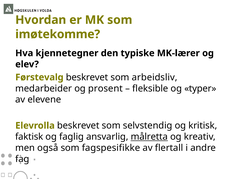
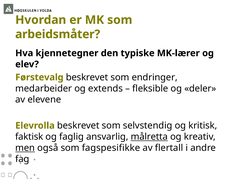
imøtekomme: imøtekomme -> arbeidsmåter
arbeidsliv: arbeidsliv -> endringer
prosent: prosent -> extends
typer: typer -> deler
men underline: none -> present
